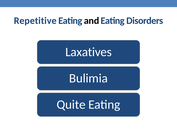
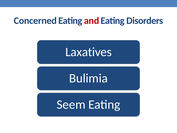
Repetitive: Repetitive -> Concerned
and colour: black -> red
Quite: Quite -> Seem
